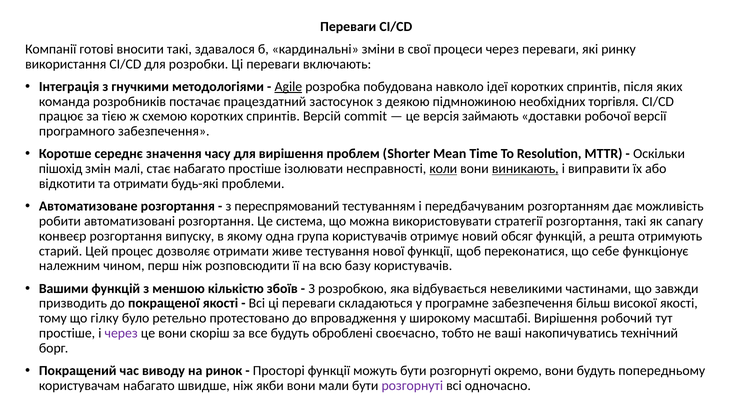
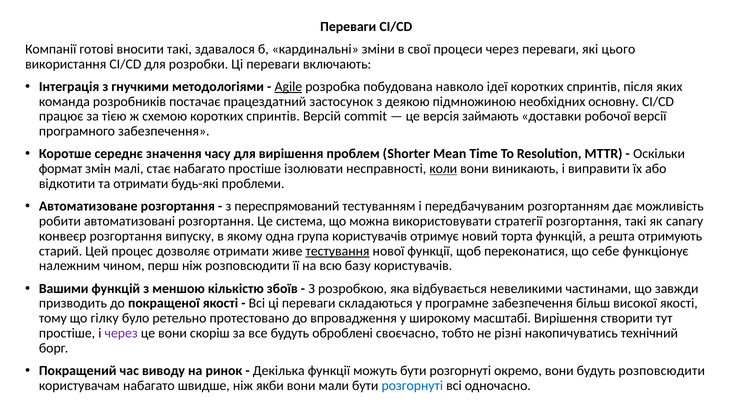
ринку: ринку -> цього
торгівля: торгівля -> основну
пішохід: пішохід -> формат
виникають underline: present -> none
обсяг: обсяг -> торта
тестування underline: none -> present
робочий: робочий -> створити
ваші: ваші -> різні
Просторі: Просторі -> Декілька
будуть попередньому: попередньому -> розповсюдити
розгорнуті at (412, 385) colour: purple -> blue
